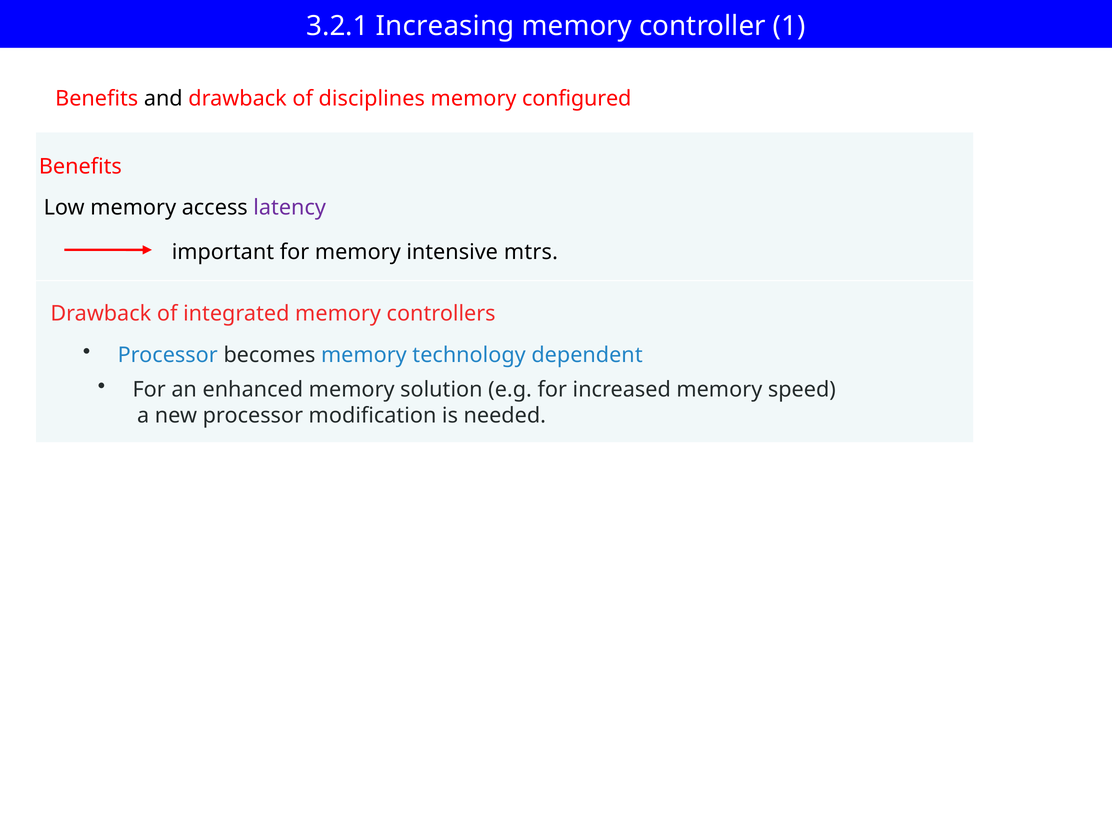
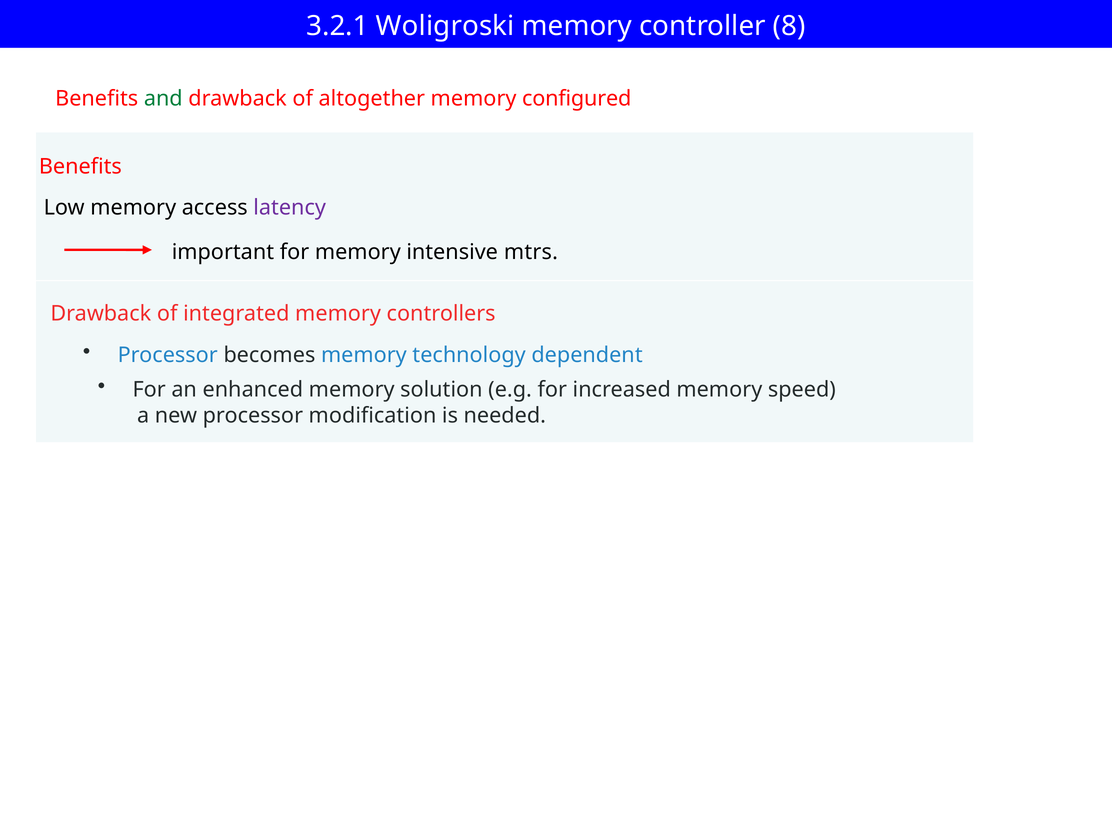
Increasing: Increasing -> Woligroski
1: 1 -> 8
and colour: black -> green
disciplines: disciplines -> altogether
